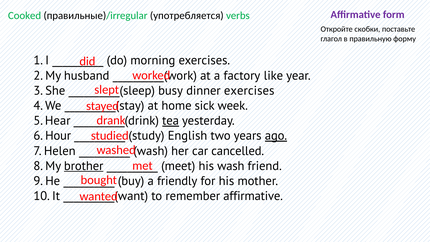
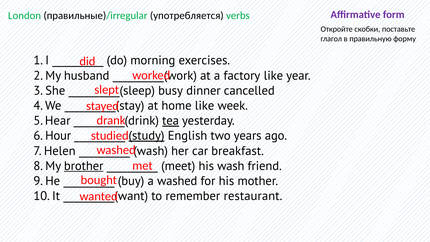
Cooked: Cooked -> London
dinner exercises: exercises -> cancelled
home sick: sick -> like
study underline: none -> present
ago underline: present -> none
cancelled: cancelled -> breakfast
a friendly: friendly -> washed
remember affirmative: affirmative -> restaurant
